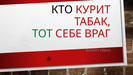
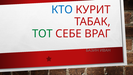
КТО colour: black -> blue
